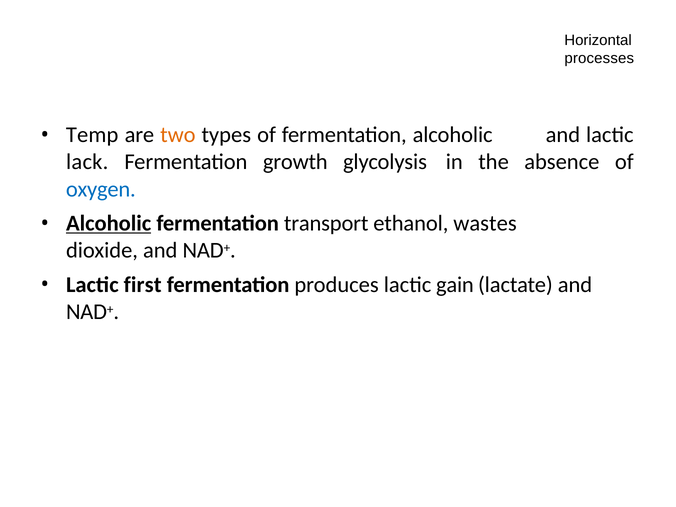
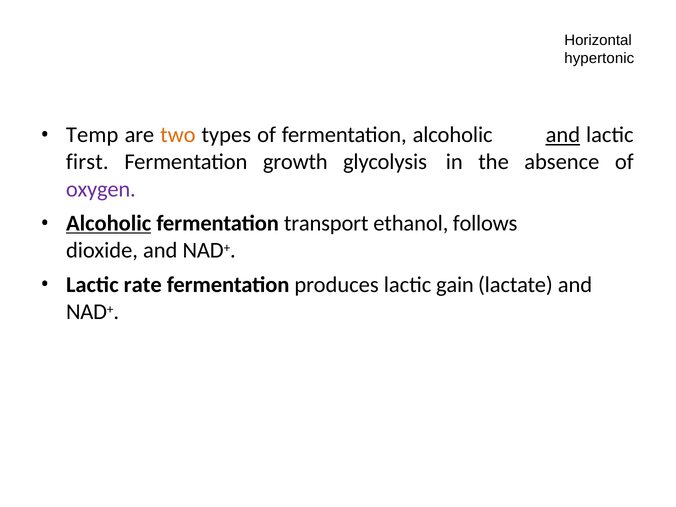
processes: processes -> hypertonic
and at (563, 135) underline: none -> present
lack: lack -> first
oxygen colour: blue -> purple
wastes: wastes -> follows
first: first -> rate
